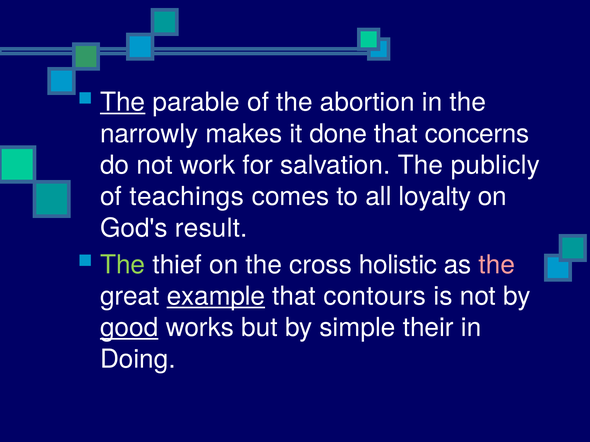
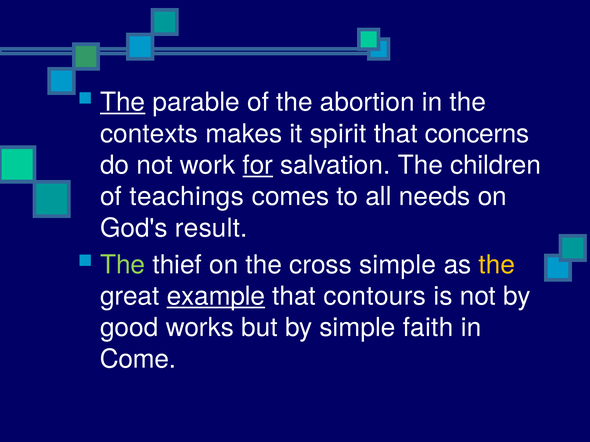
narrowly: narrowly -> contexts
done: done -> spirit
for underline: none -> present
publicly: publicly -> children
loyalty: loyalty -> needs
cross holistic: holistic -> simple
the at (497, 265) colour: pink -> yellow
good underline: present -> none
their: their -> faith
Doing: Doing -> Come
